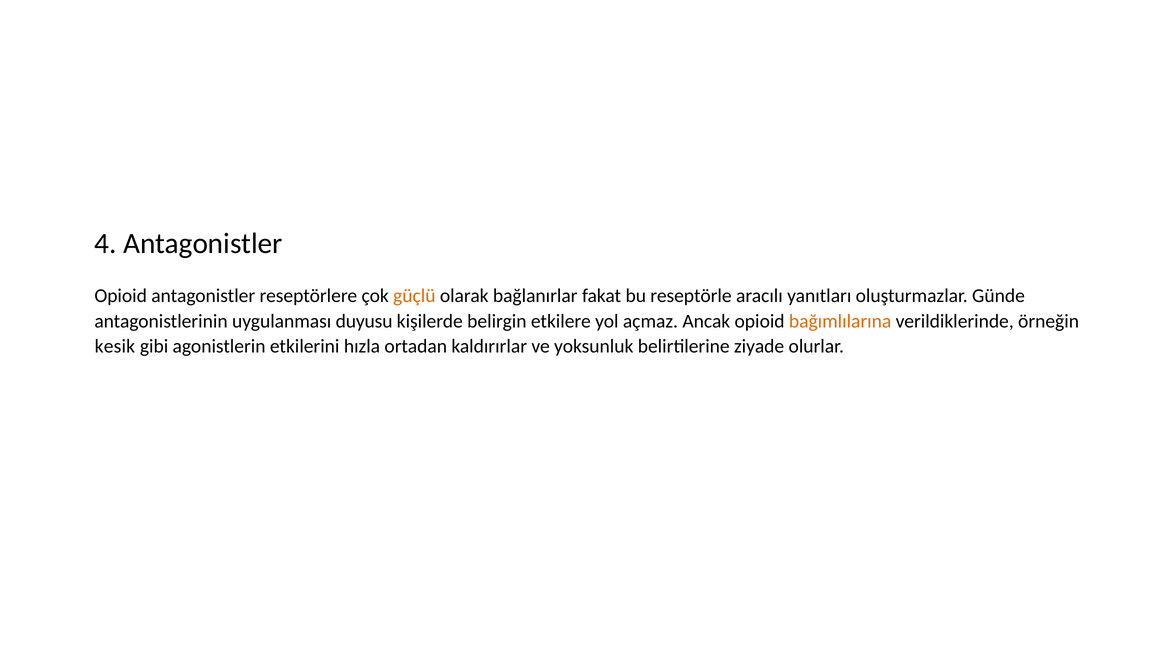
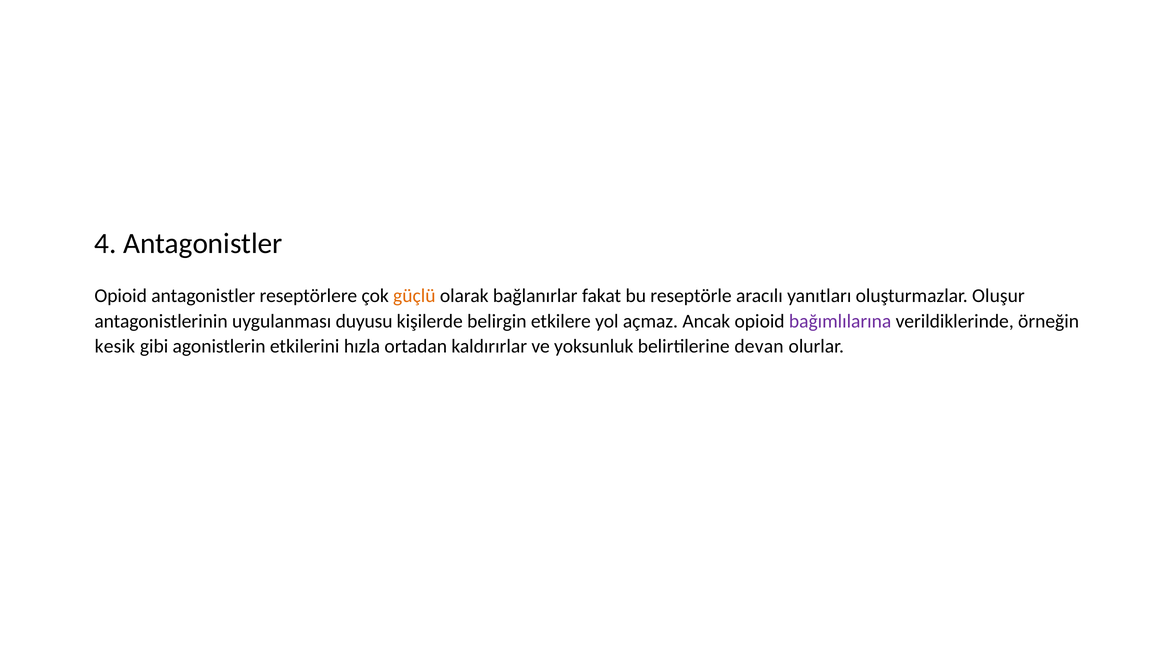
Günde: Günde -> Oluşur
bağımlılarına colour: orange -> purple
ziyade: ziyade -> devan
